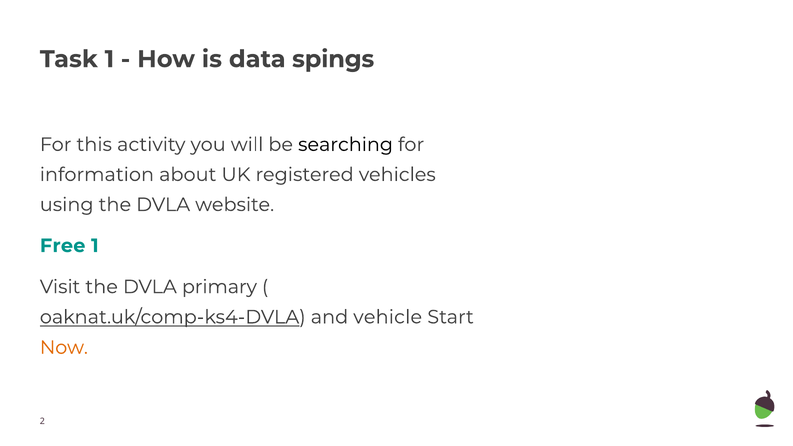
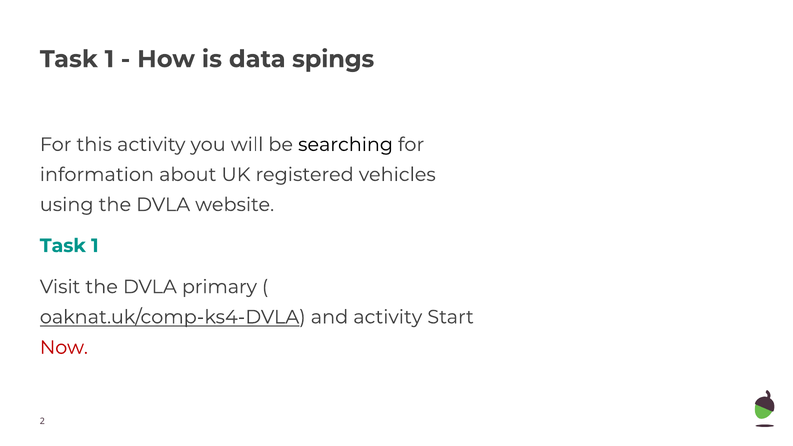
Free at (63, 246): Free -> Task
and vehicle: vehicle -> activity
Now colour: orange -> red
